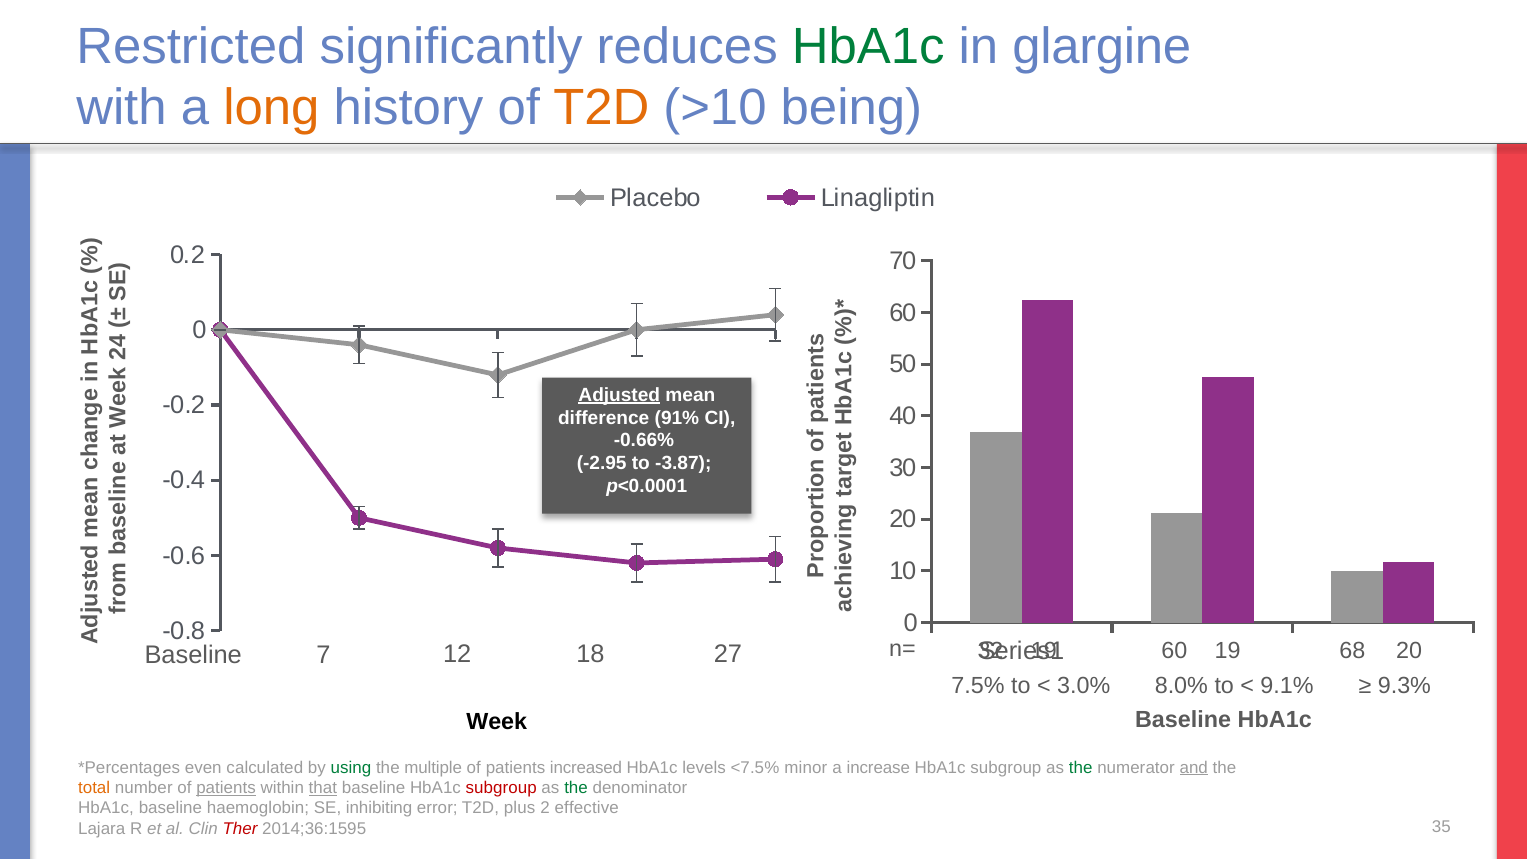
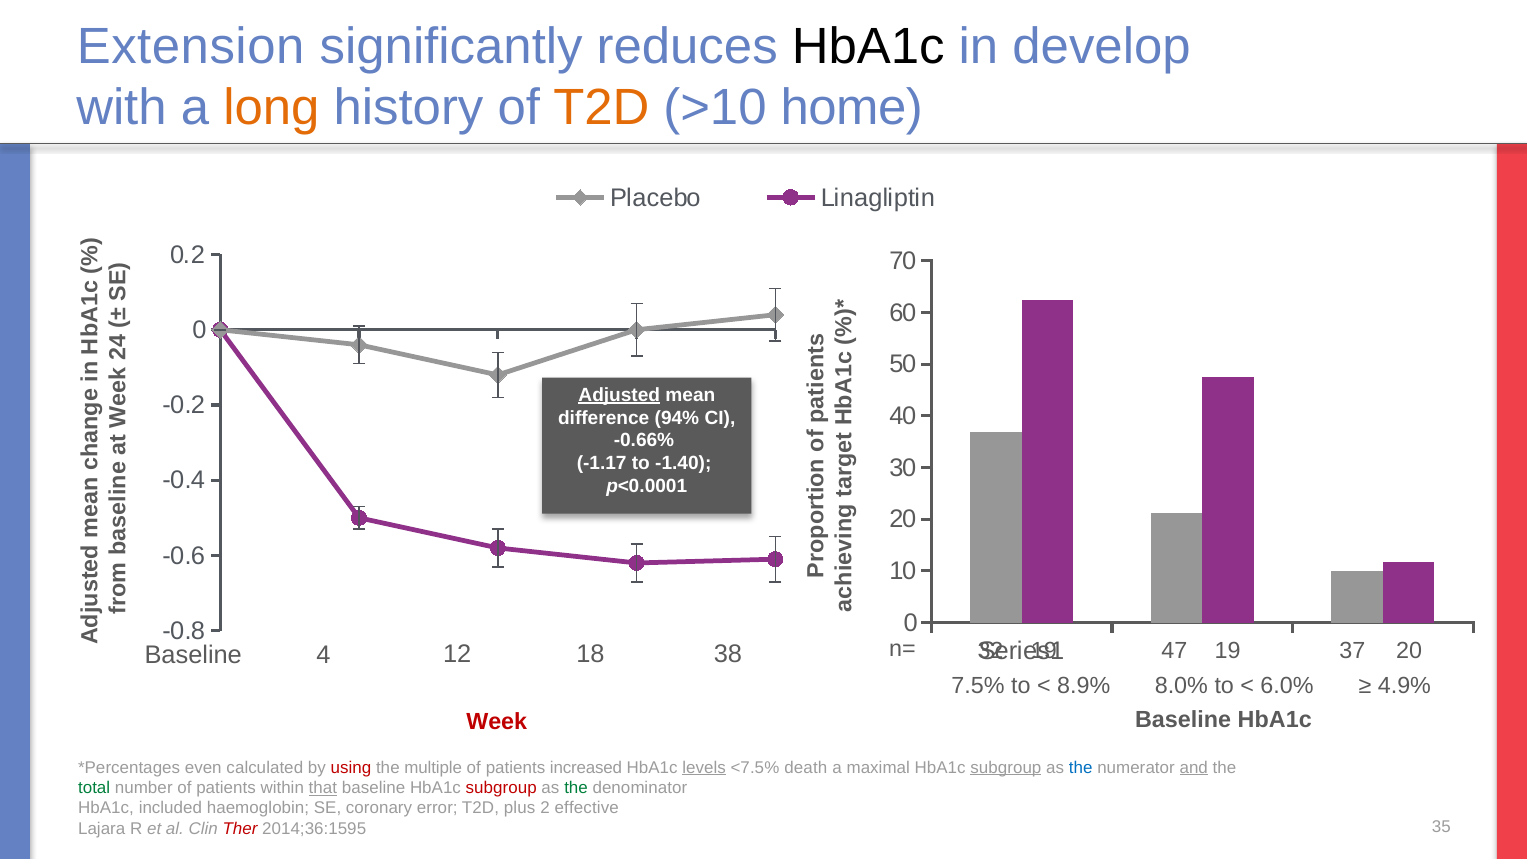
Restricted: Restricted -> Extension
HbA1c at (868, 47) colour: green -> black
glargine: glargine -> develop
being: being -> home
91%: 91% -> 94%
-2.95: -2.95 -> -1.17
-3.87: -3.87 -> -1.40
60 at (1174, 651): 60 -> 47
68: 68 -> 37
Baseline 7: 7 -> 4
27: 27 -> 38
3.0%: 3.0% -> 8.9%
9.1%: 9.1% -> 6.0%
9.3%: 9.3% -> 4.9%
Week colour: black -> red
using colour: green -> red
levels underline: none -> present
minor: minor -> death
increase: increase -> maximal
subgroup at (1006, 767) underline: none -> present
the at (1081, 767) colour: green -> blue
total colour: orange -> green
patients at (226, 788) underline: present -> none
HbA1c baseline: baseline -> included
inhibiting: inhibiting -> coronary
